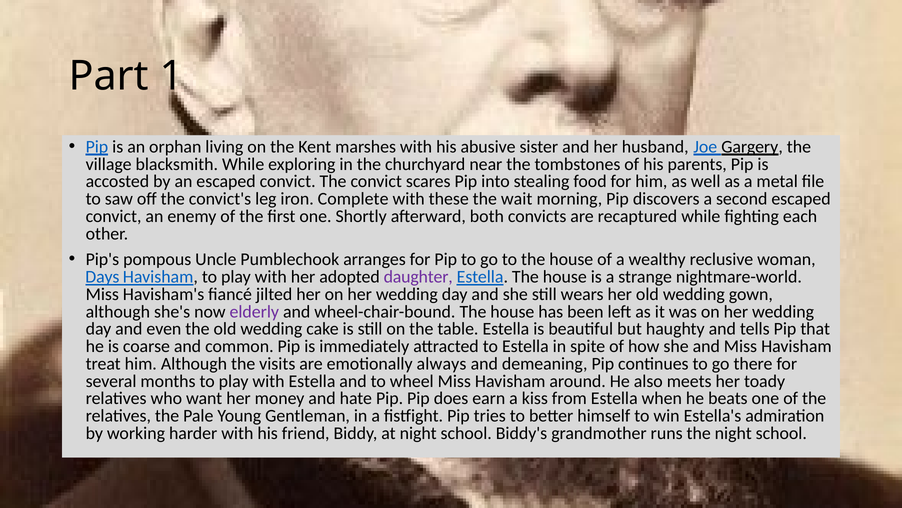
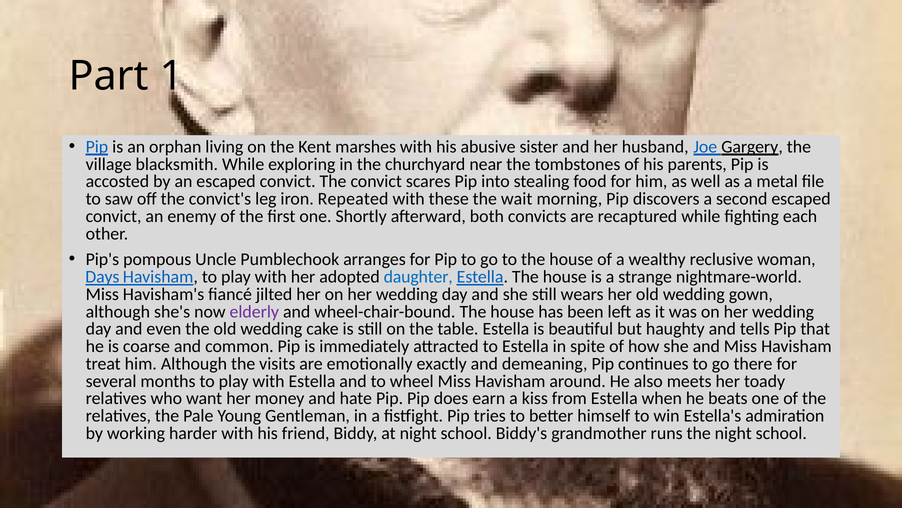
Complete: Complete -> Repeated
daughter colour: purple -> blue
always: always -> exactly
